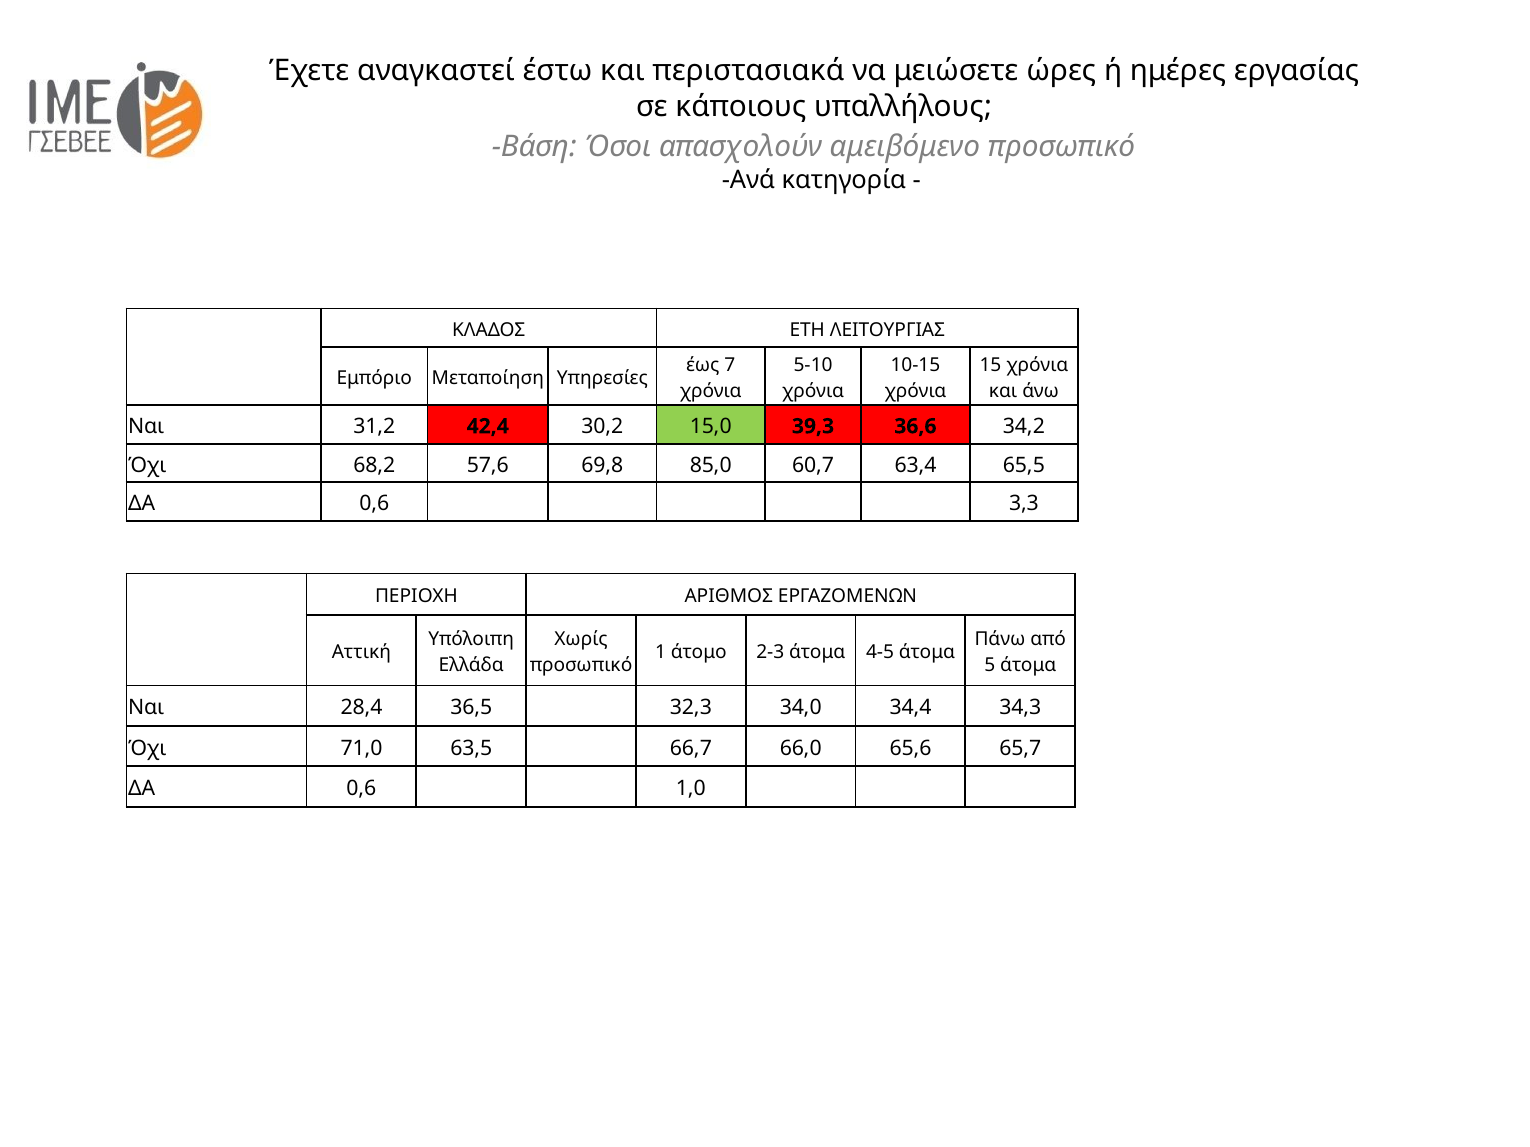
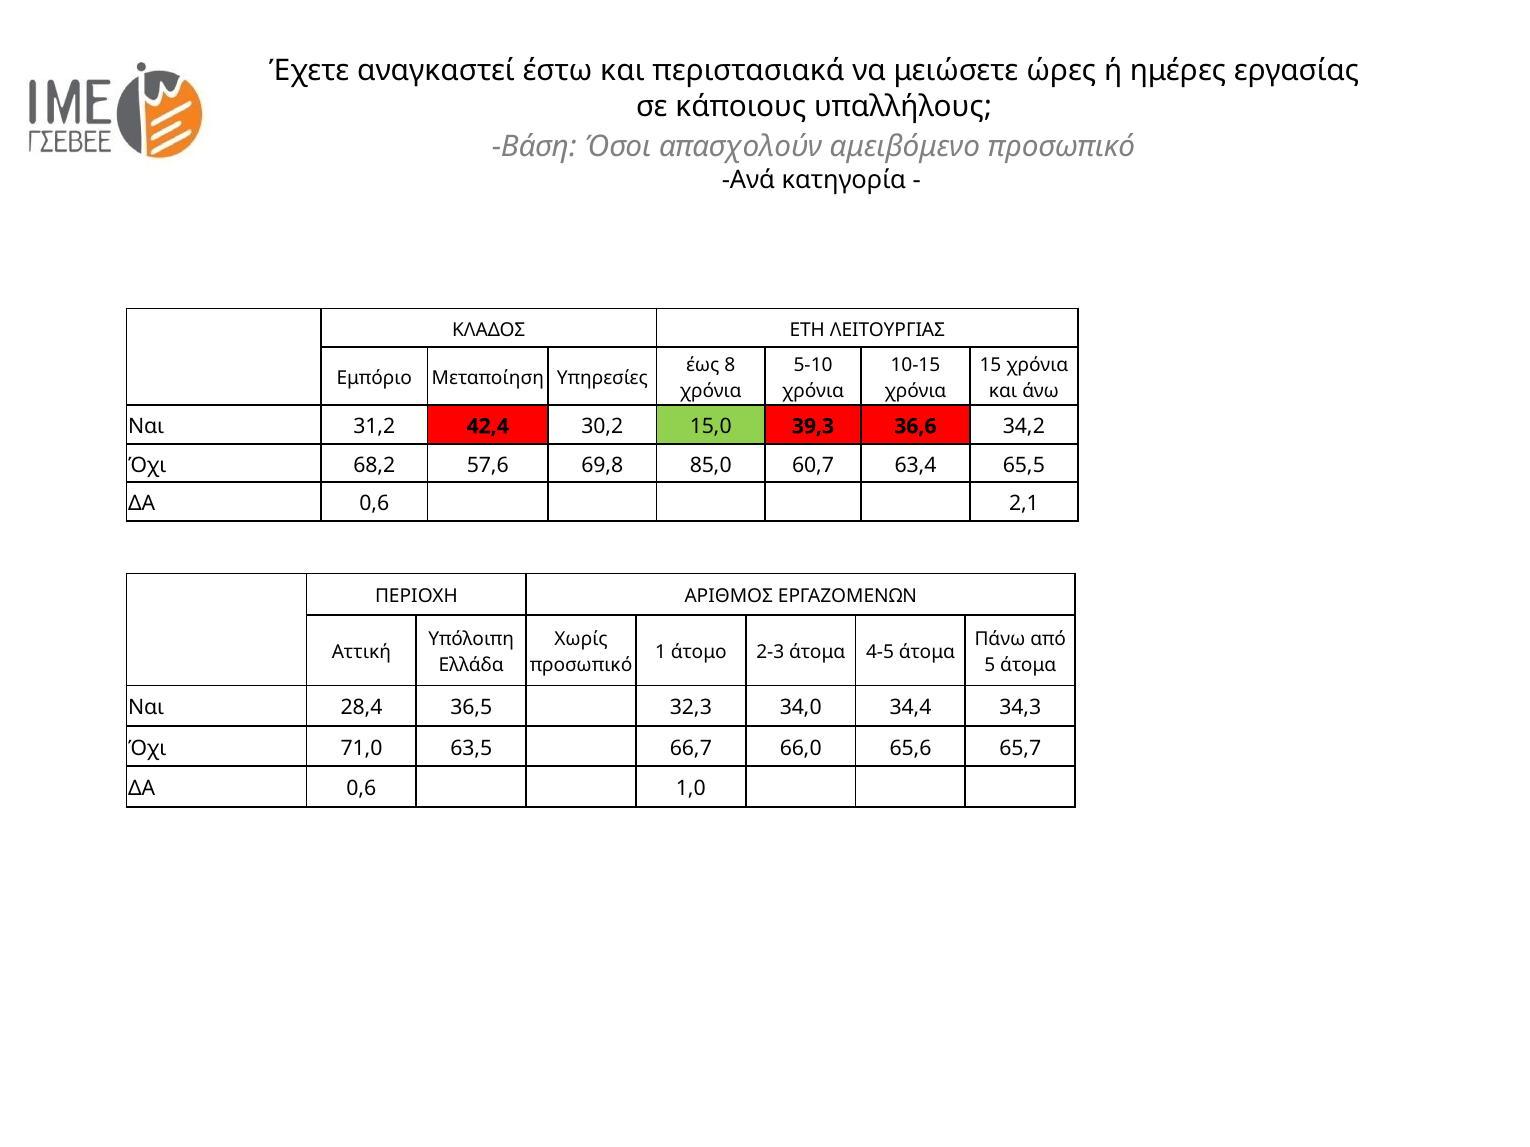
7: 7 -> 8
3,3: 3,3 -> 2,1
